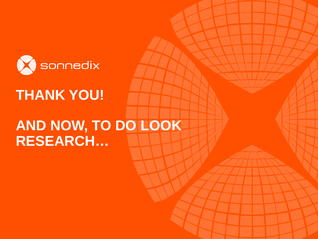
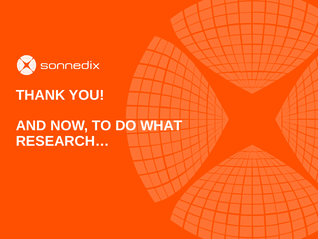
LOOK: LOOK -> WHAT
